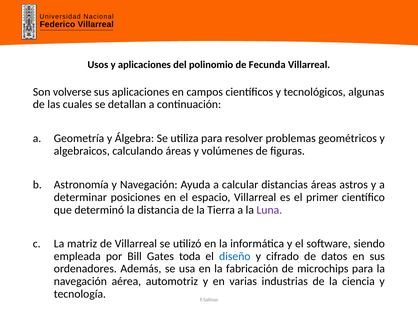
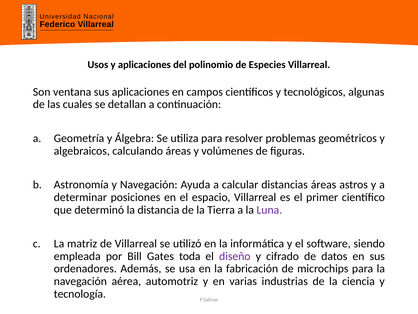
Fecunda: Fecunda -> Especies
volverse: volverse -> ventana
diseño colour: blue -> purple
